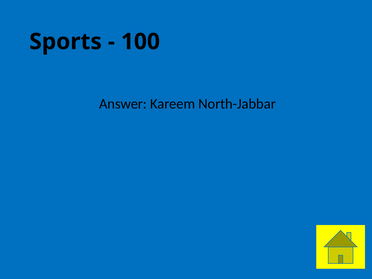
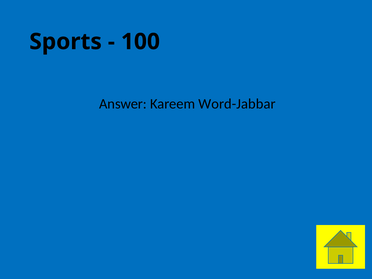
North-Jabbar: North-Jabbar -> Word-Jabbar
